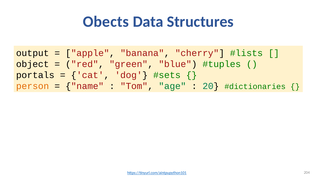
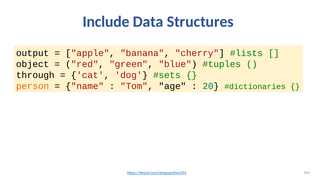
Obects: Obects -> Include
portals: portals -> through
age colour: green -> black
